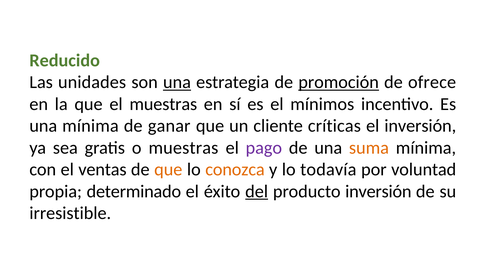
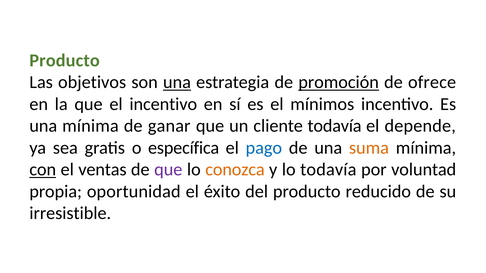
Reducido at (65, 60): Reducido -> Producto
unidades: unidades -> objetivos
el muestras: muestras -> incentivo
cliente críticas: críticas -> todavía
el inversión: inversión -> depende
o muestras: muestras -> específica
pago colour: purple -> blue
con underline: none -> present
que at (168, 170) colour: orange -> purple
determinado: determinado -> oportunidad
del underline: present -> none
producto inversión: inversión -> reducido
